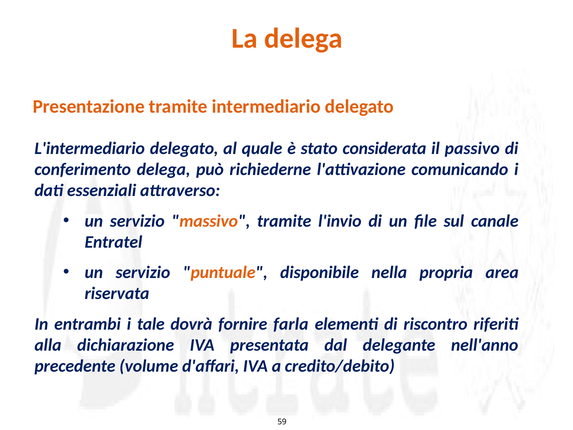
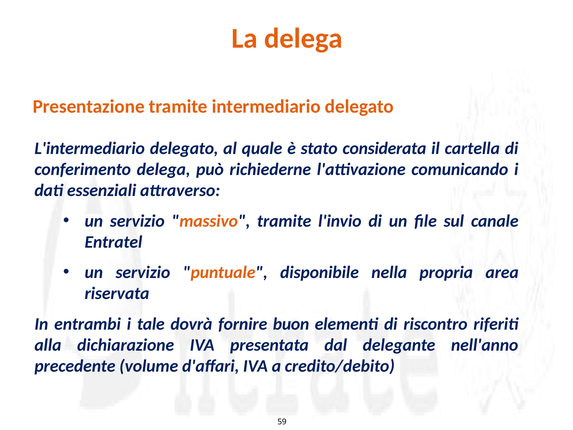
passivo: passivo -> cartella
farla: farla -> buon
